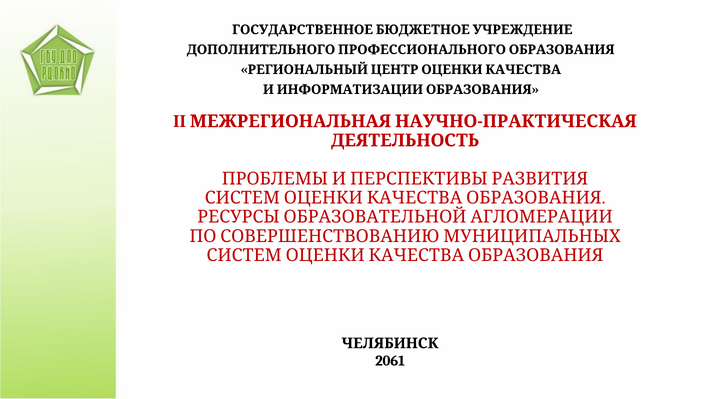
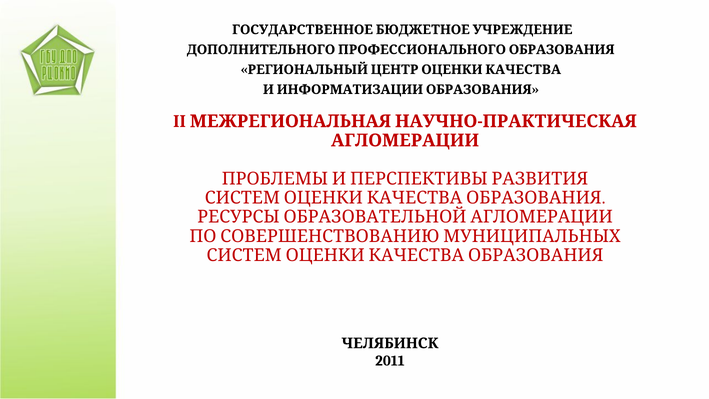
ДЕЯТЕЛЬНОСТЬ: ДЕЯТЕЛЬНОСТЬ -> АГЛОМЕРАЦИИ
2061: 2061 -> 2011
